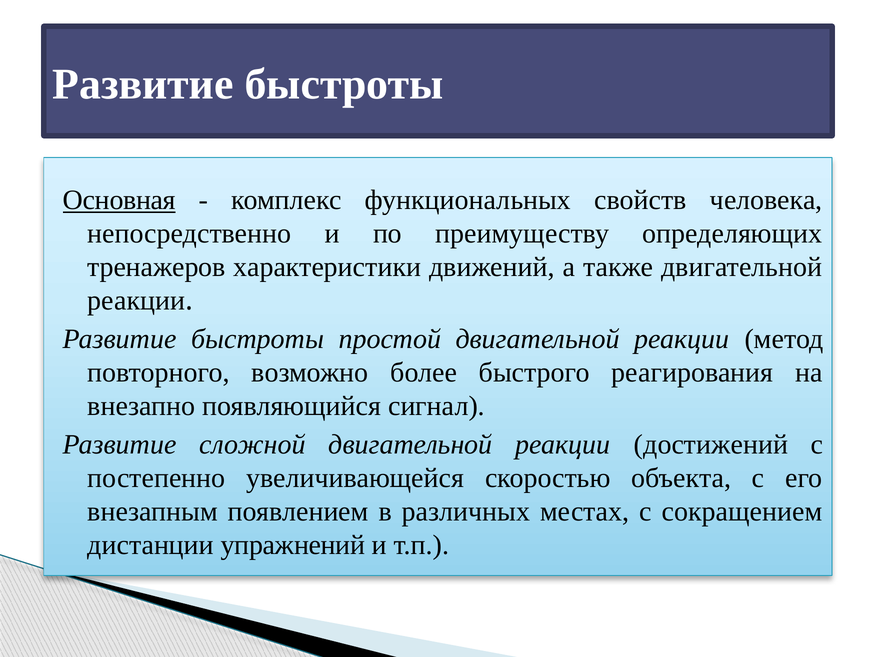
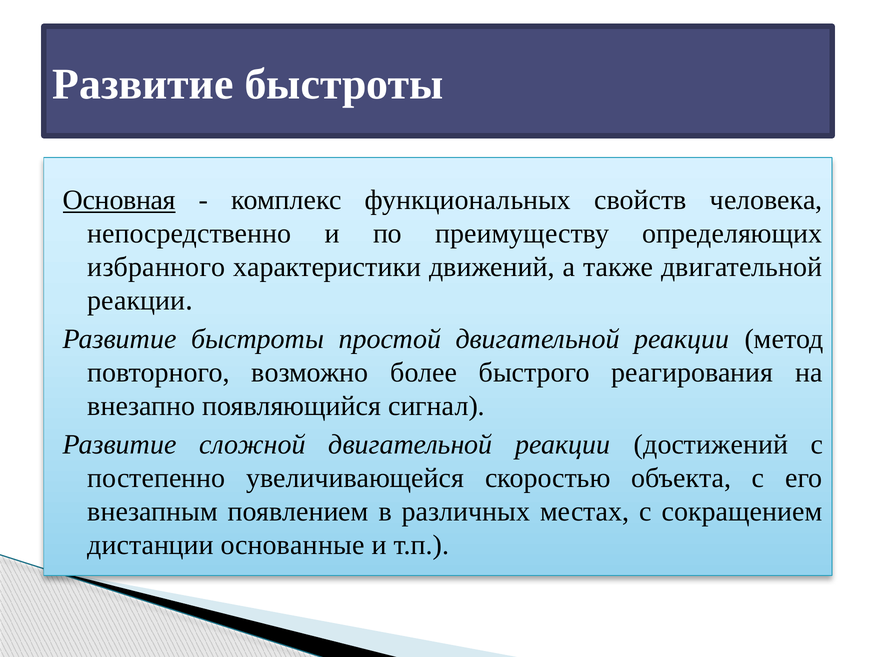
тренажеров: тренажеров -> избранного
упражнений: упражнений -> основанные
